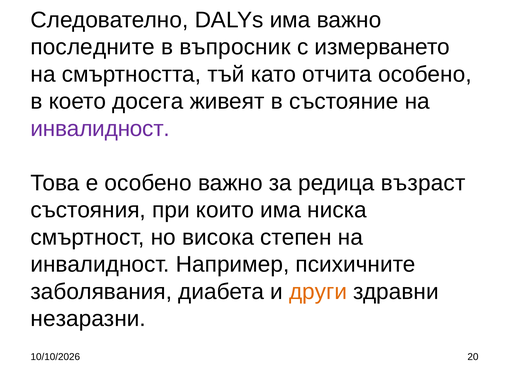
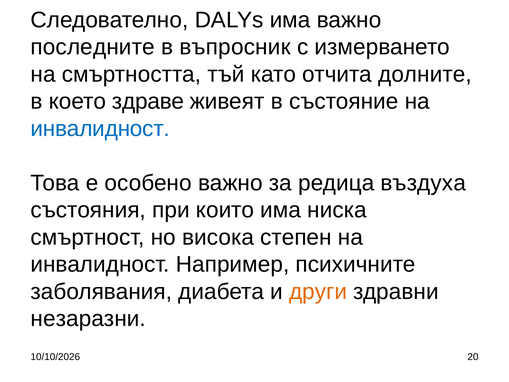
отчита особено: особено -> долните
досега: досега -> здраве
инвалидност at (100, 129) colour: purple -> blue
възраст: възраст -> въздуха
